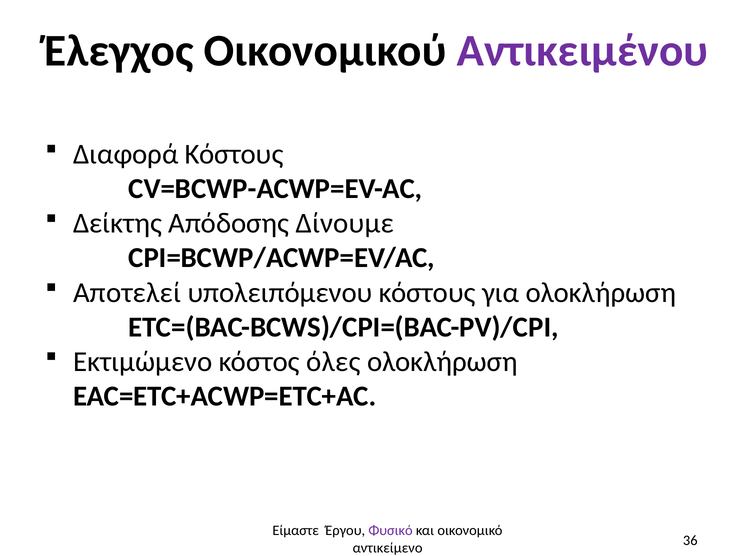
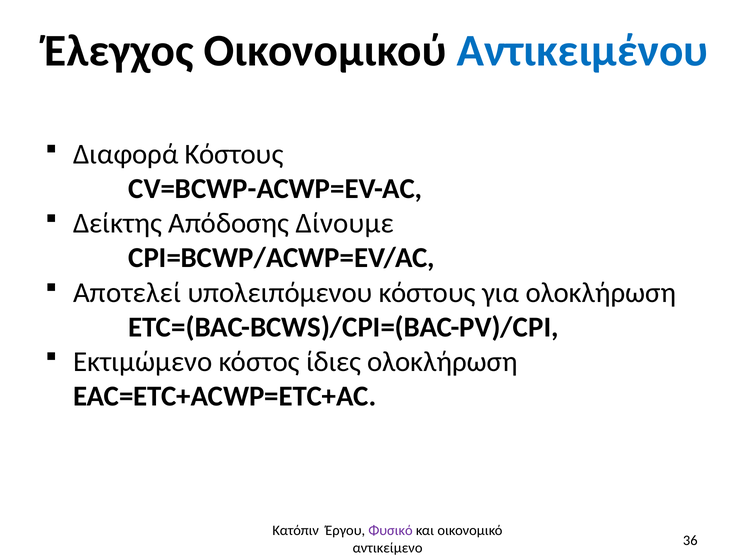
Αντικειμένου colour: purple -> blue
όλες: όλες -> ίδιες
Είμαστε: Είμαστε -> Κατόπιν
